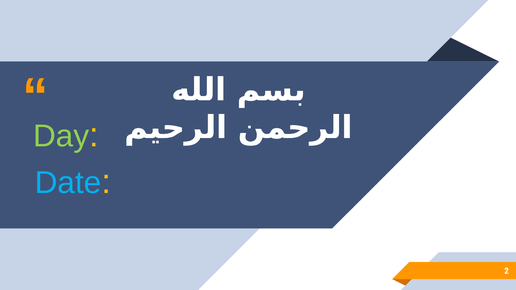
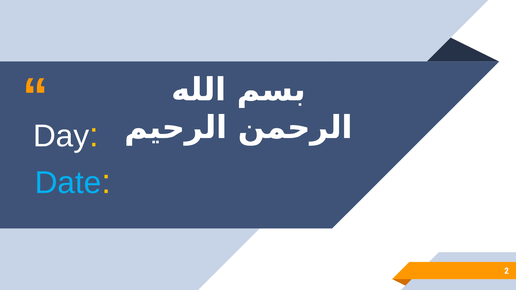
Day colour: light green -> white
